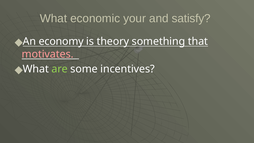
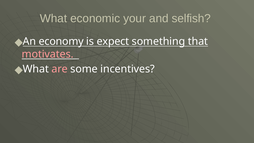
satisfy: satisfy -> selfish
theory: theory -> expect
are colour: light green -> pink
